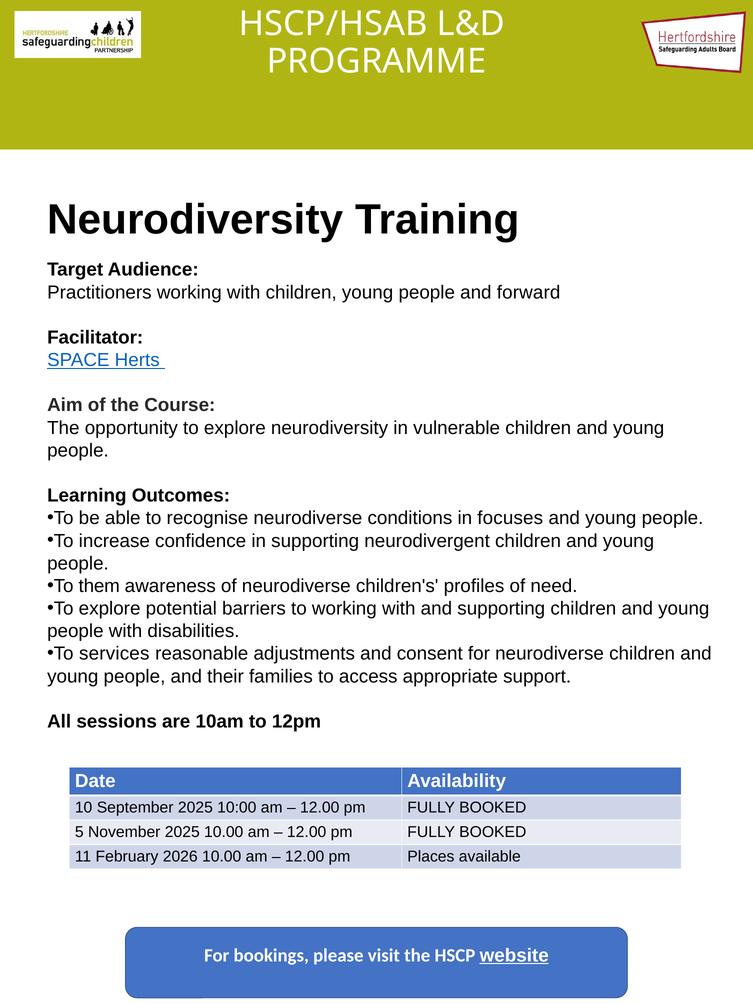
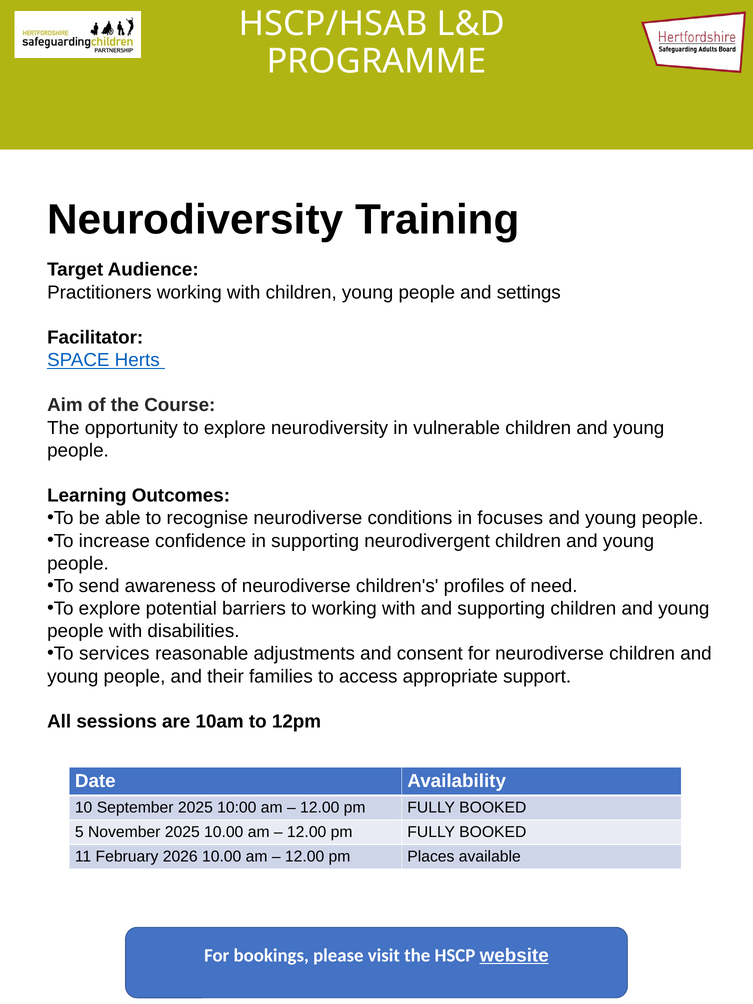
forward: forward -> settings
them: them -> send
